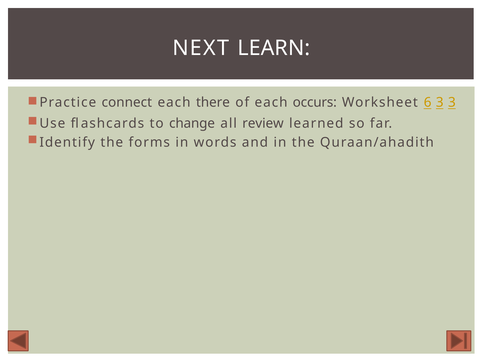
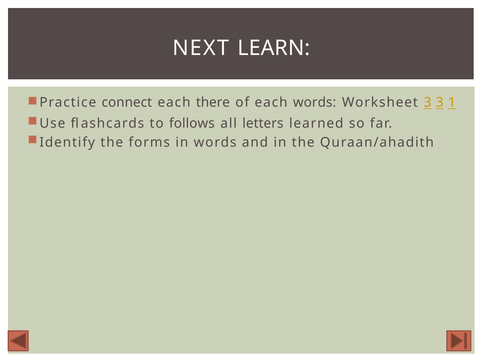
each occurs: occurs -> words
Worksheet 6: 6 -> 3
3 3: 3 -> 1
change: change -> follows
review: review -> letters
